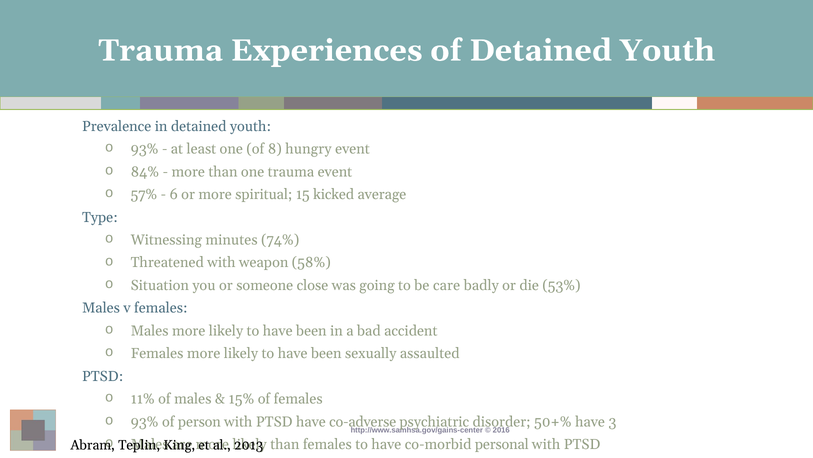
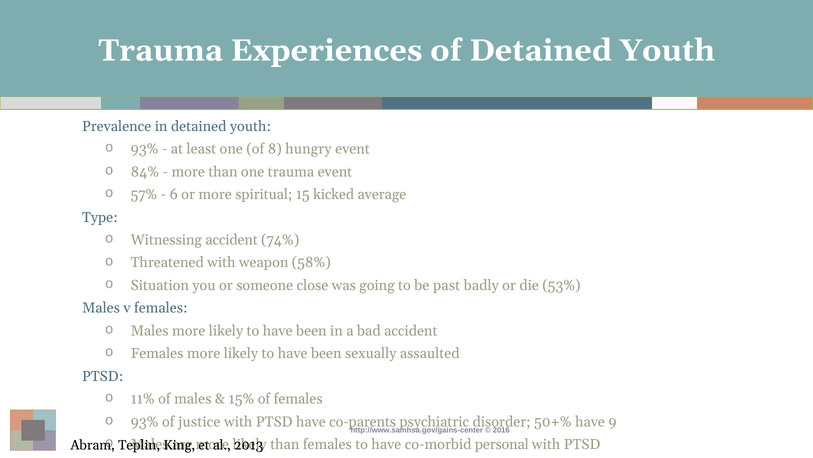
Witnessing minutes: minutes -> accident
care: care -> past
person: person -> justice
co-adverse: co-adverse -> co-parents
3: 3 -> 9
